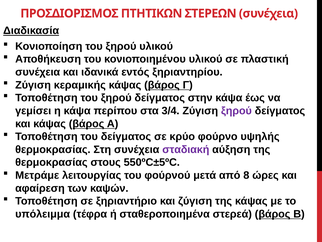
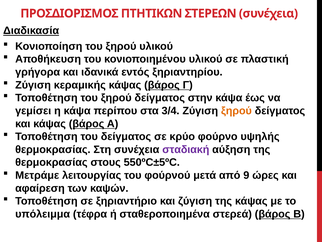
συνέχεια at (38, 72): συνέχεια -> γρήγορα
ξηρού at (236, 111) colour: purple -> orange
8: 8 -> 9
